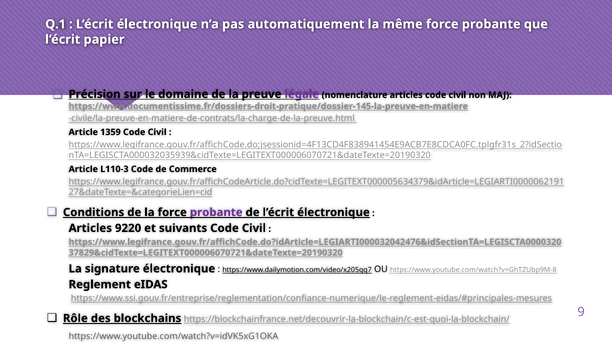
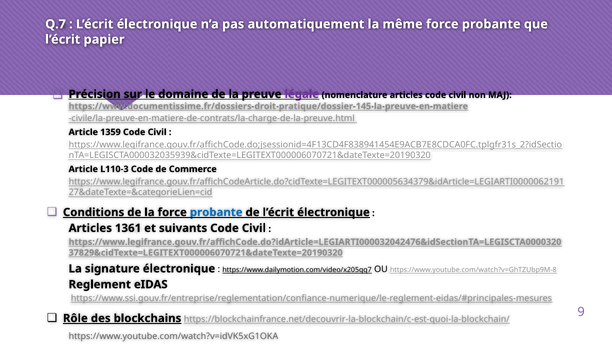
Q.1: Q.1 -> Q.7
probante at (216, 212) colour: purple -> blue
9220: 9220 -> 1361
